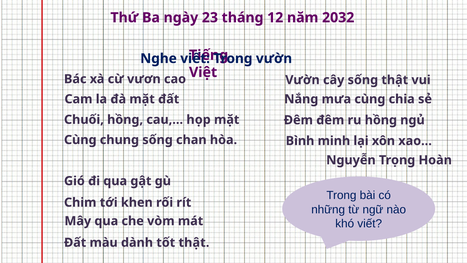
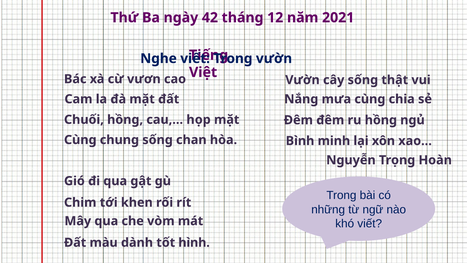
23: 23 -> 42
2032: 2032 -> 2021
tốt thật: thật -> hình
